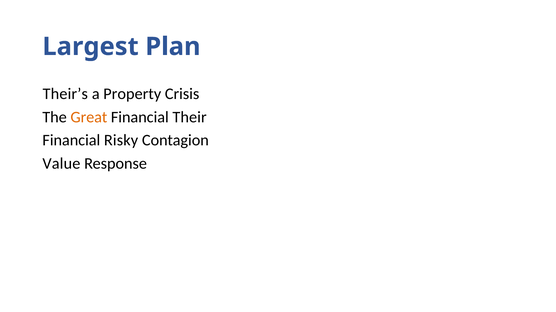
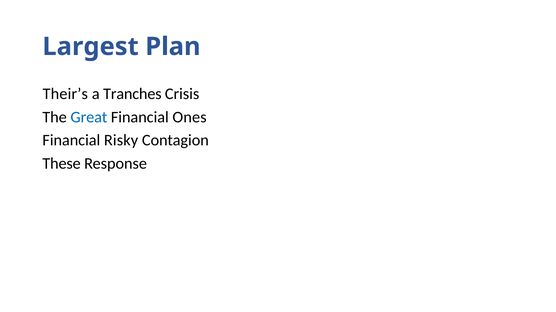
Property: Property -> Tranches
Great colour: orange -> blue
Their: Their -> Ones
Value: Value -> These
